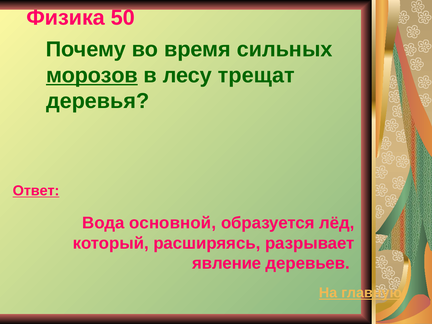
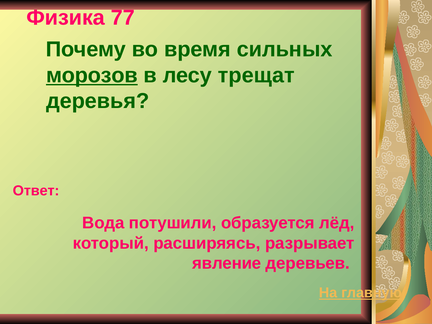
50: 50 -> 77
Ответ underline: present -> none
основной: основной -> потушили
